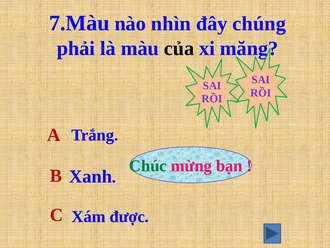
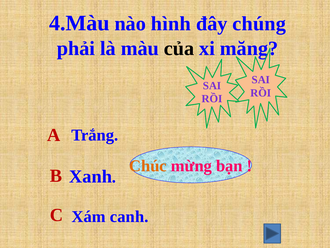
7.Màu: 7.Màu -> 4.Màu
nhìn: nhìn -> hình
Chúc colour: green -> orange
được: được -> canh
